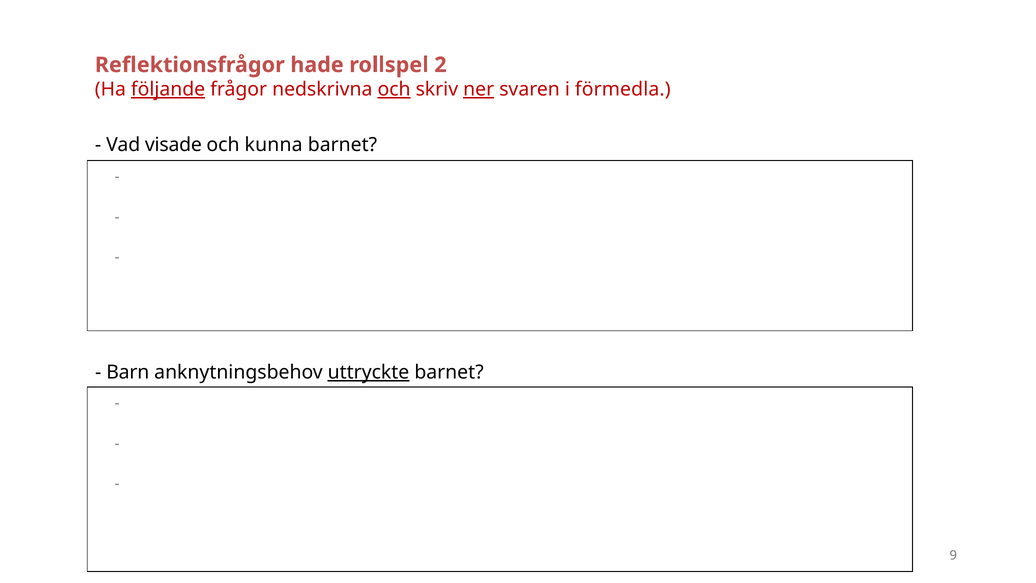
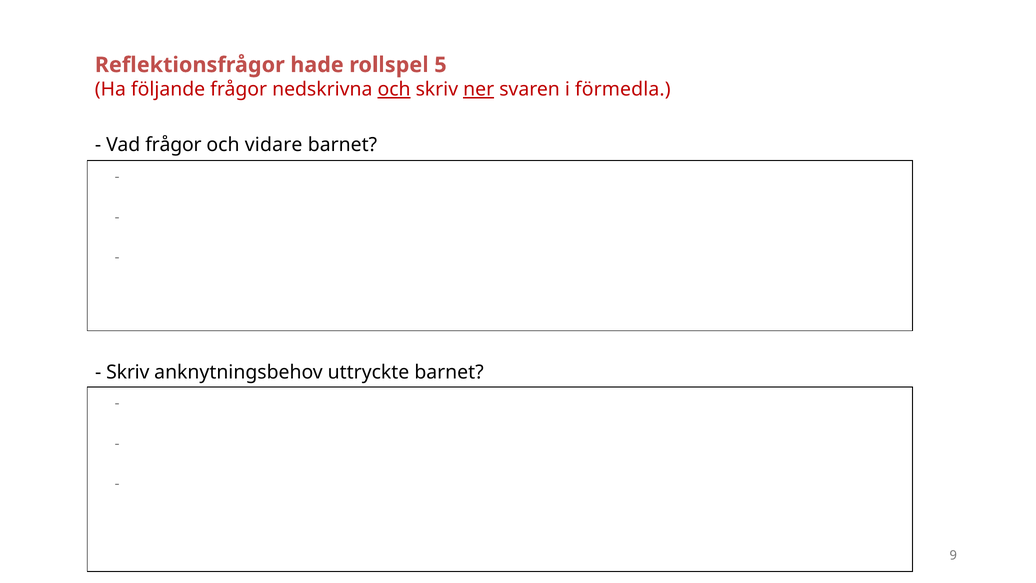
2: 2 -> 5
följande underline: present -> none
Vad visade: visade -> frågor
kunna: kunna -> vidare
Barn at (128, 372): Barn -> Skriv
uttryckte underline: present -> none
